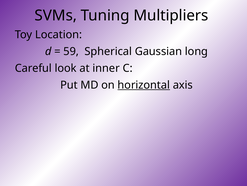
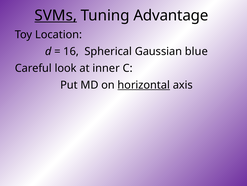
SVMs underline: none -> present
Multipliers: Multipliers -> Advantage
59: 59 -> 16
long: long -> blue
